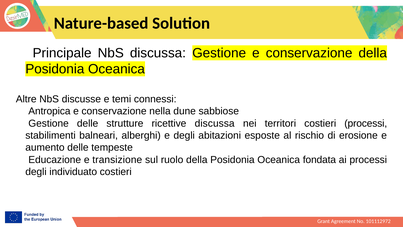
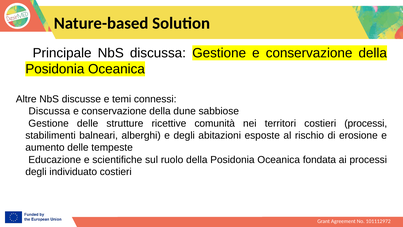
Antropica at (49, 111): Antropica -> Discussa
nella at (160, 111): nella -> della
ricettive discussa: discussa -> comunità
transizione: transizione -> scientifiche
